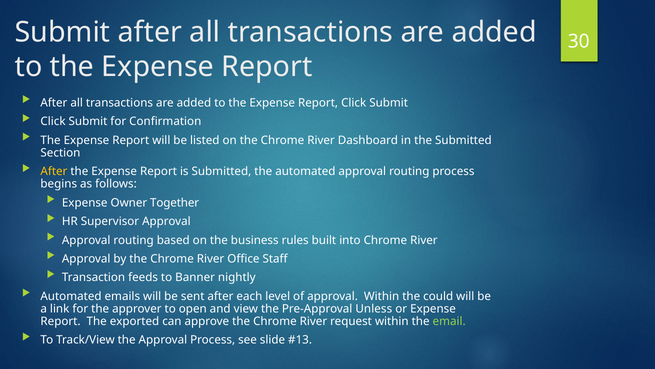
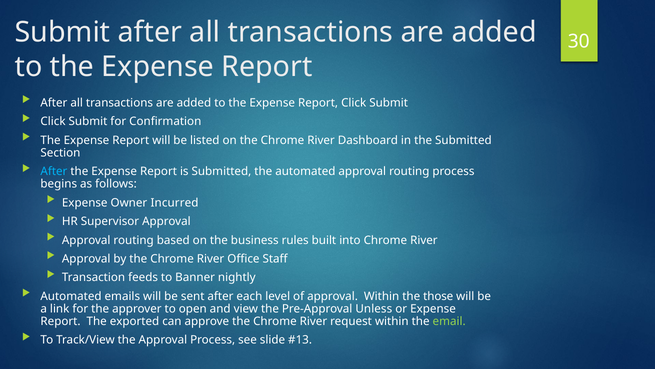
After at (54, 171) colour: yellow -> light blue
Together: Together -> Incurred
could: could -> those
